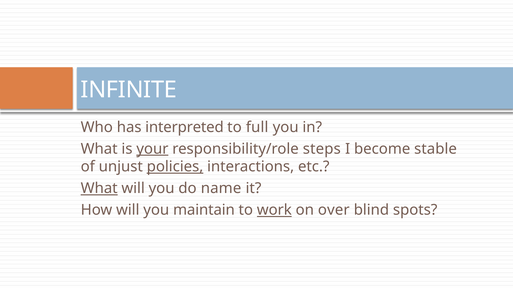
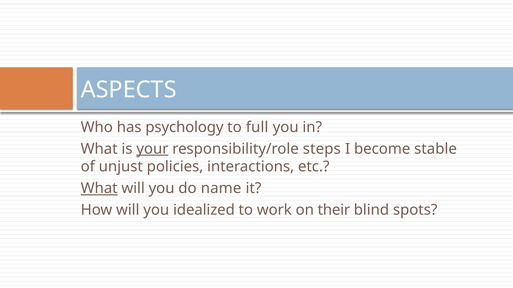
INFINITE: INFINITE -> ASPECTS
interpreted: interpreted -> psychology
policies underline: present -> none
maintain: maintain -> idealized
work underline: present -> none
over: over -> their
